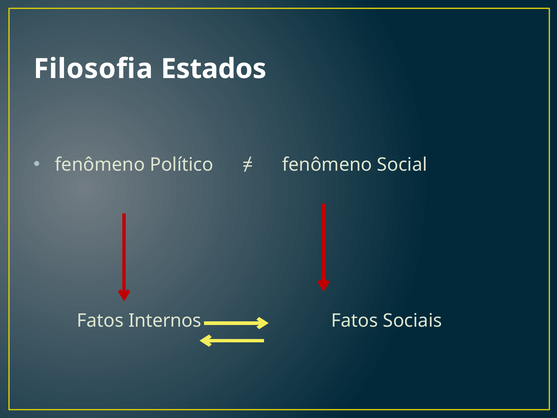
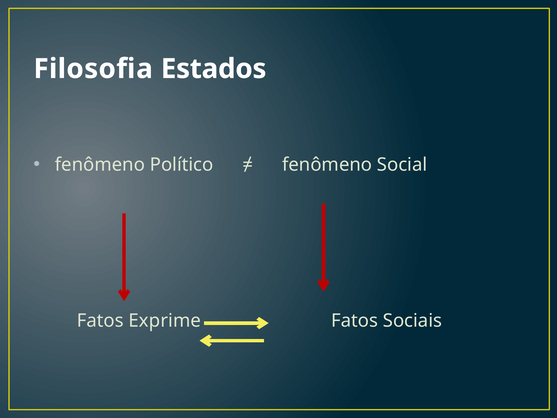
Internos: Internos -> Exprime
